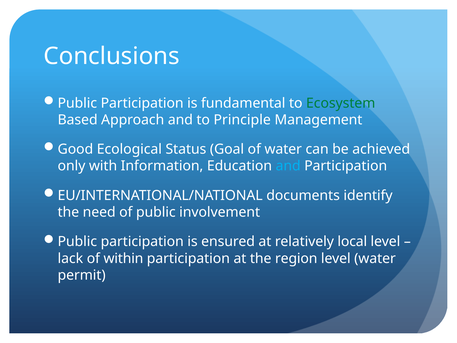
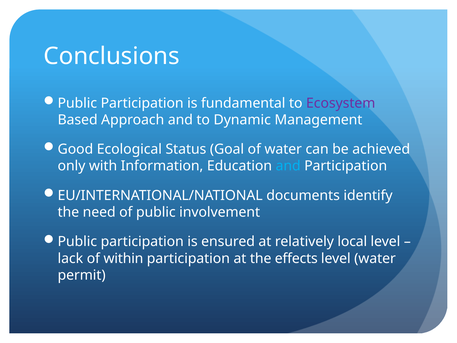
Ecosystem colour: green -> purple
Principle: Principle -> Dynamic
region: region -> effects
